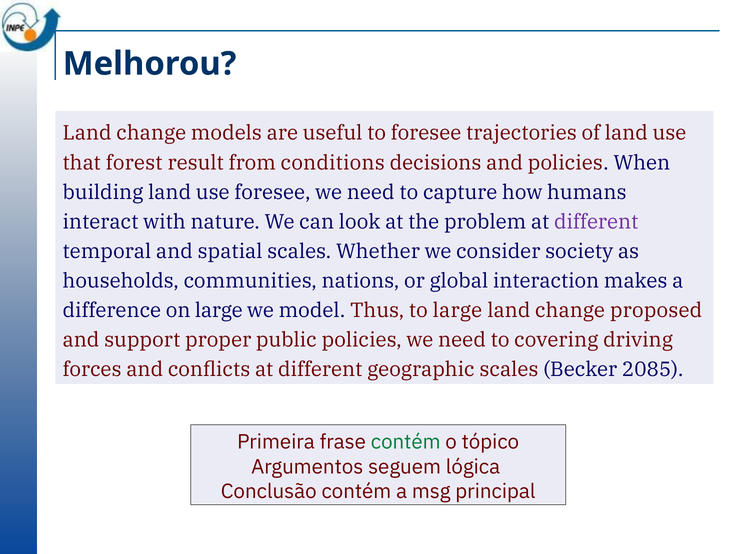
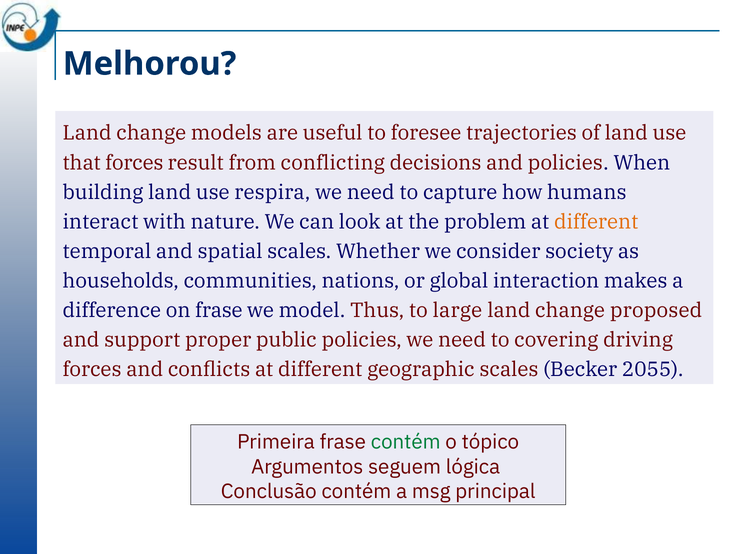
that forest: forest -> forces
conditions: conditions -> conflicting
use foresee: foresee -> respira
different at (596, 222) colour: purple -> orange
on large: large -> frase
2085: 2085 -> 2055
